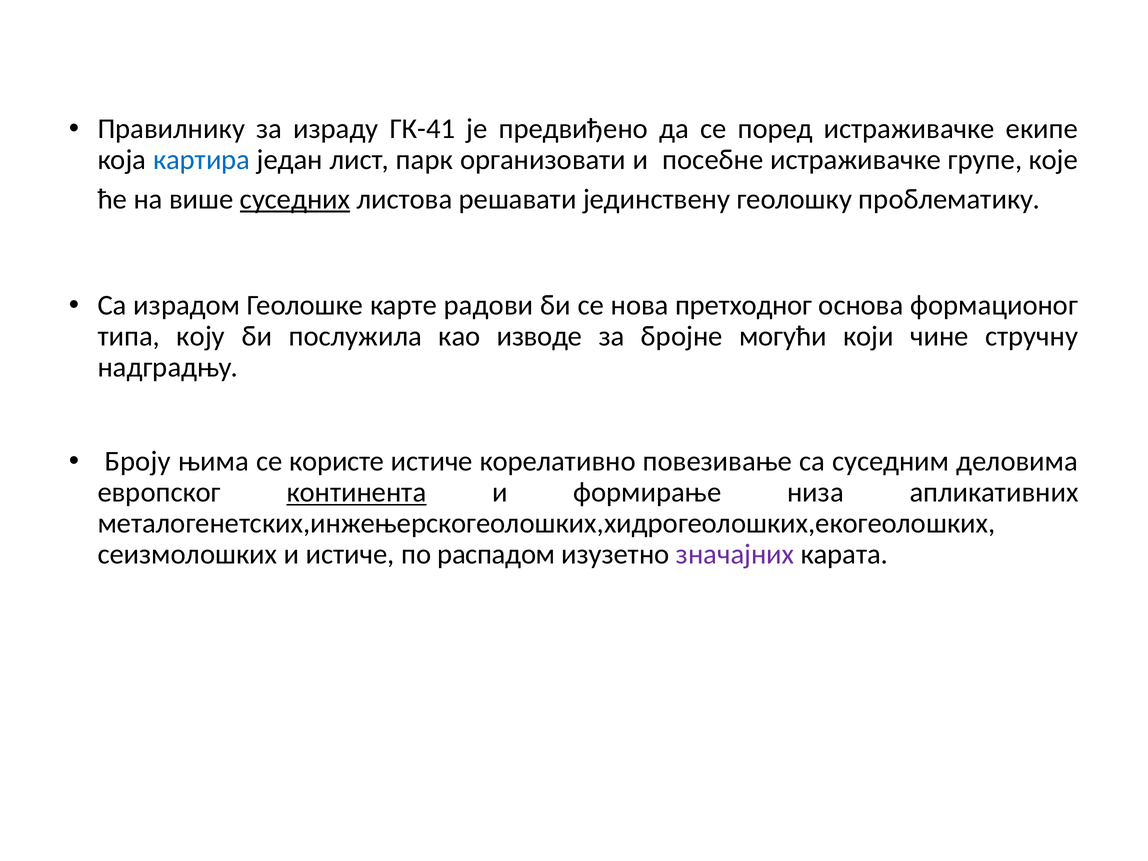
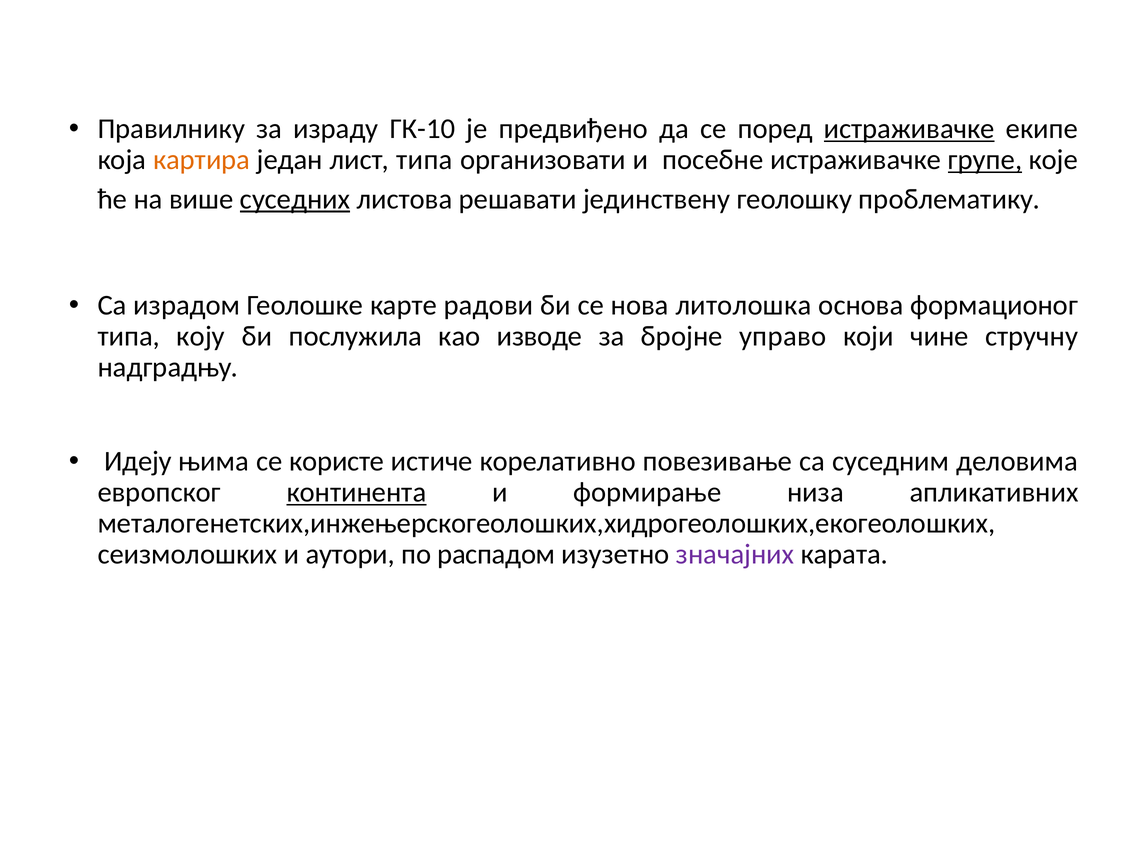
ГК-41: ГК-41 -> ГК-10
истраживачке at (909, 129) underline: none -> present
картира colour: blue -> orange
лист парк: парк -> типа
групе underline: none -> present
претходног: претходног -> литолошка
могући: могући -> управо
Броју: Броју -> Идеју
и истиче: истиче -> аутори
